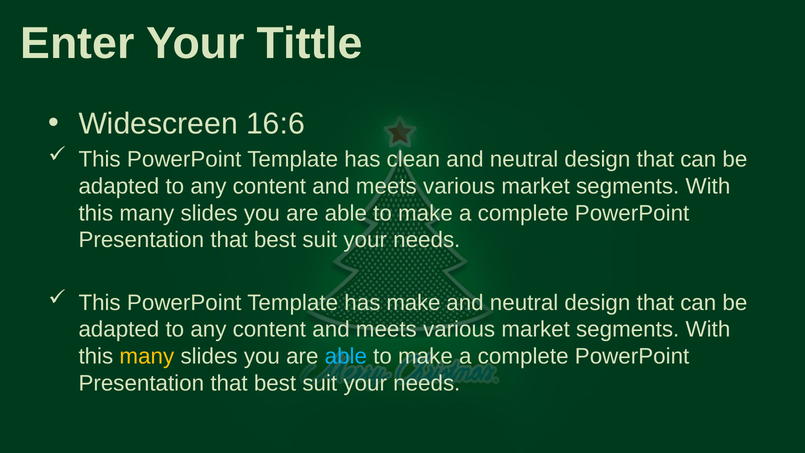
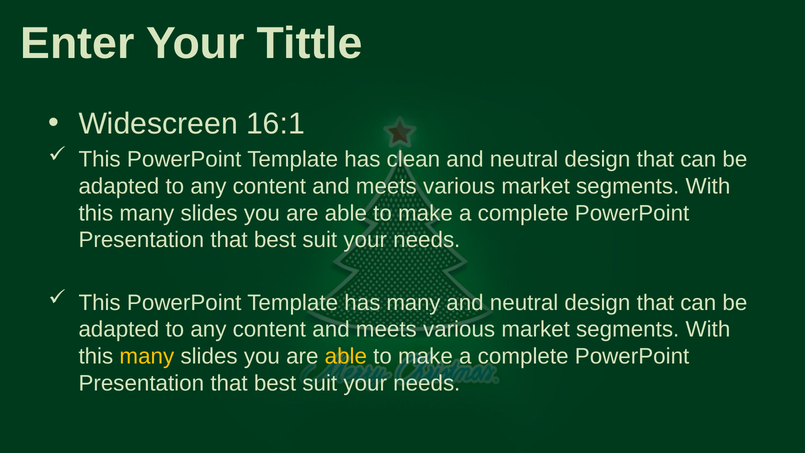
16:6: 16:6 -> 16:1
has make: make -> many
able at (346, 356) colour: light blue -> yellow
